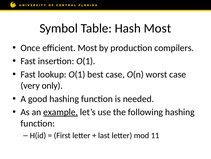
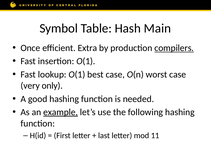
Hash Most: Most -> Main
efficient Most: Most -> Extra
compilers underline: none -> present
